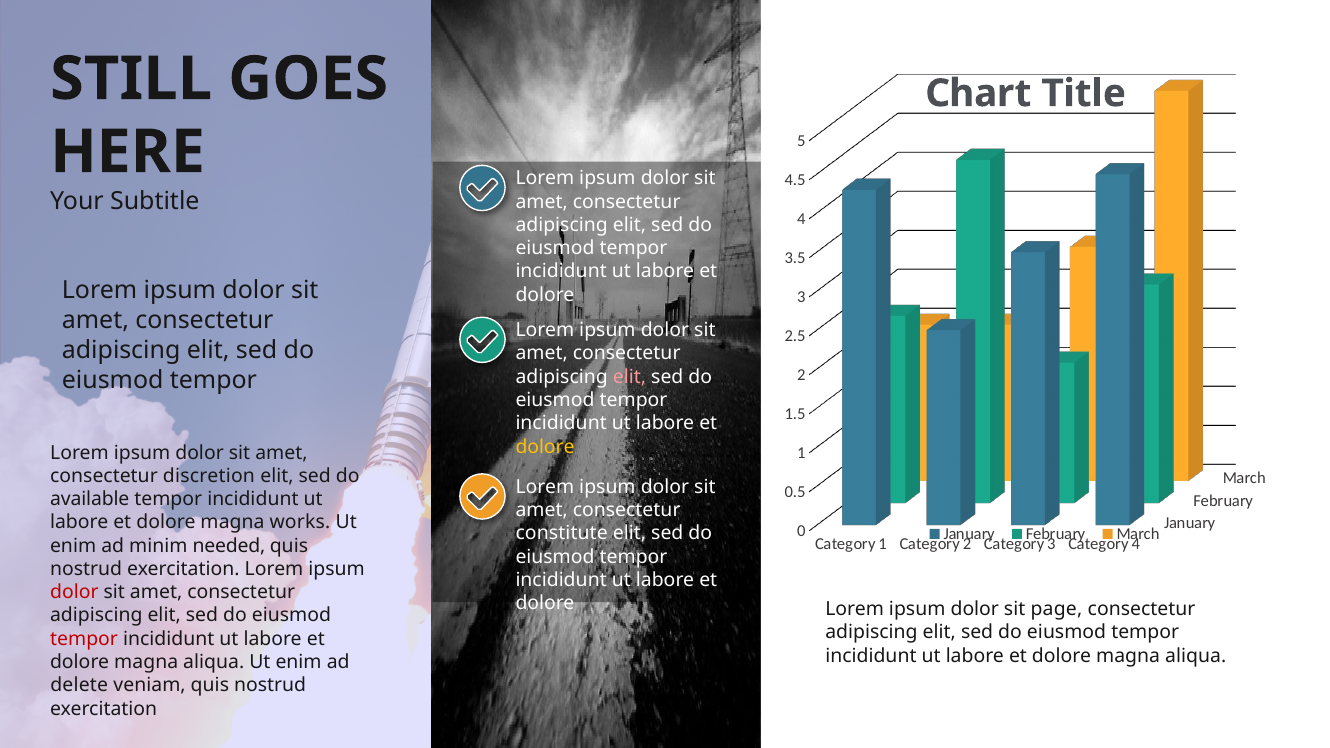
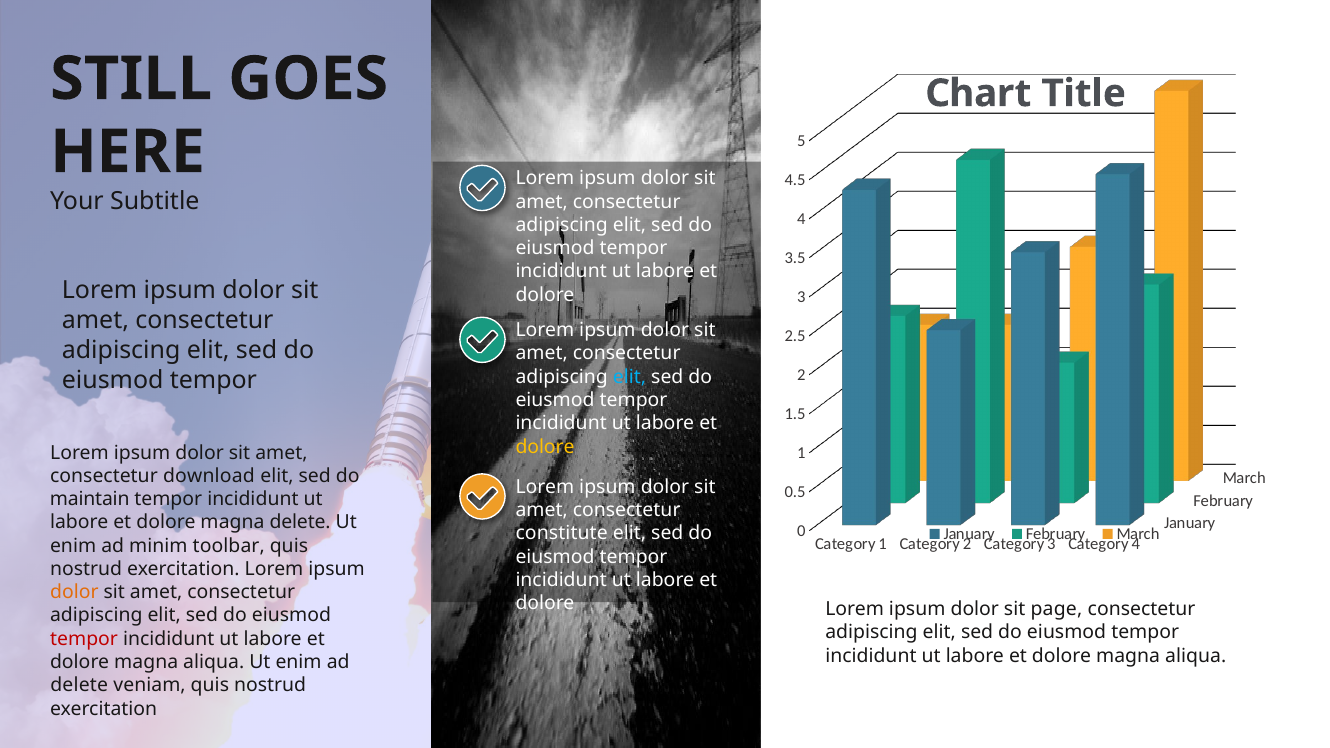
elit at (630, 377) colour: pink -> light blue
discretion: discretion -> download
available: available -> maintain
magna works: works -> delete
needed: needed -> toolbar
dolor at (74, 592) colour: red -> orange
